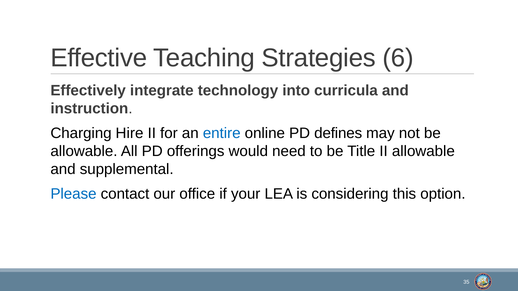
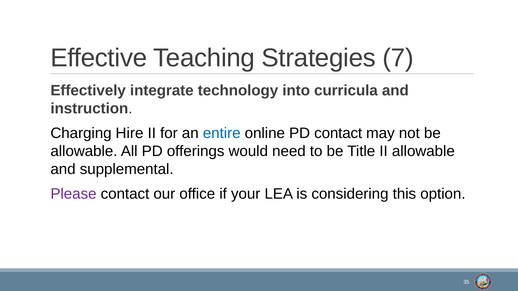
6: 6 -> 7
PD defines: defines -> contact
Please colour: blue -> purple
